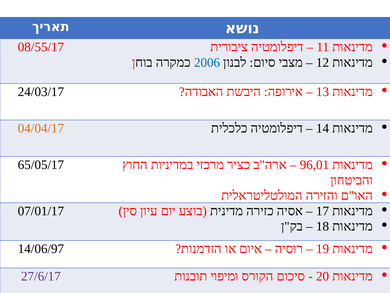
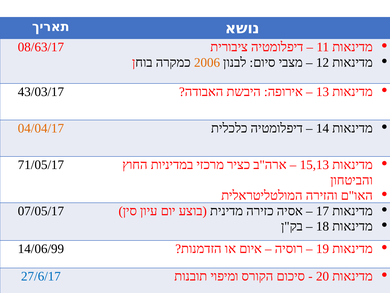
08/55/17: 08/55/17 -> 08/63/17
2006 colour: blue -> orange
24/03/17: 24/03/17 -> 43/03/17
65/05/17: 65/05/17 -> 71/05/17
96,01: 96,01 -> 15,13
07/01/17: 07/01/17 -> 07/05/17
14/06/97: 14/06/97 -> 14/06/99
27/6/17 colour: purple -> blue
